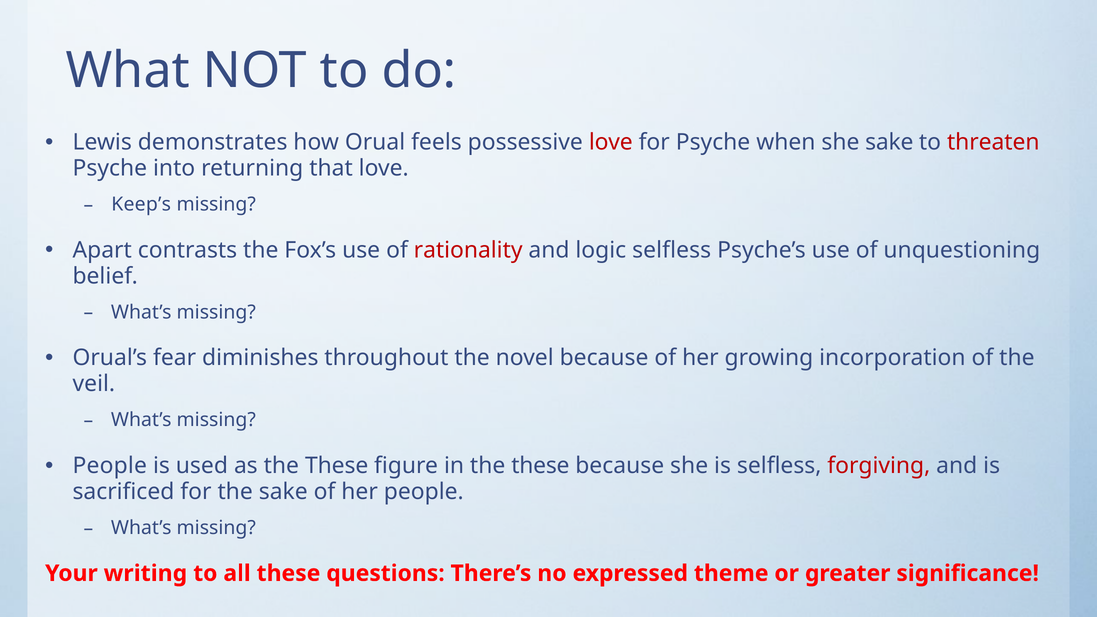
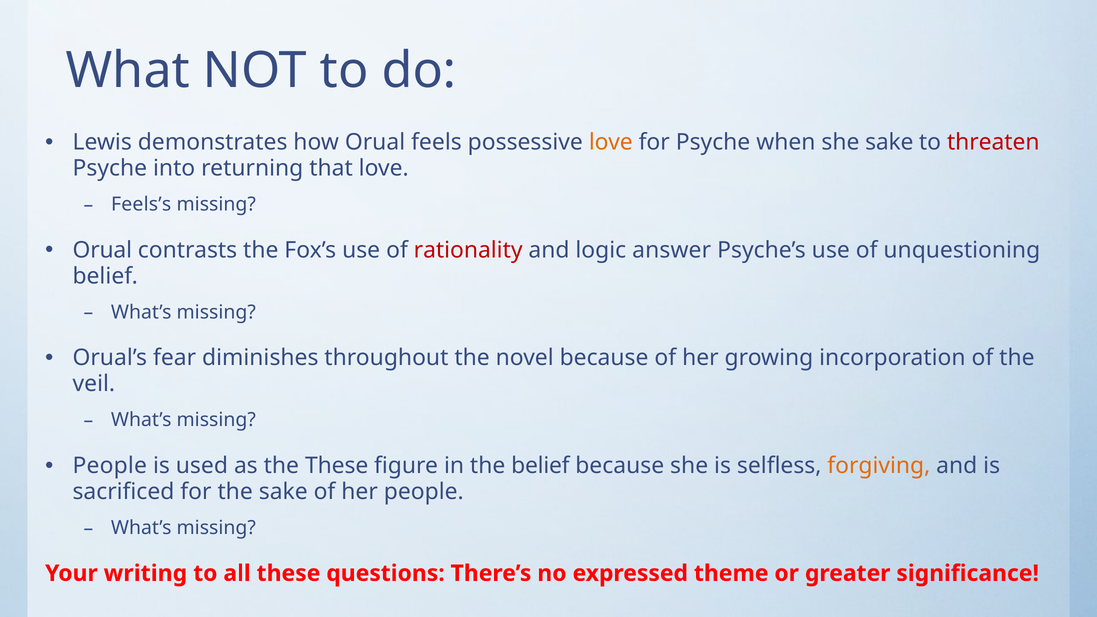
love at (611, 142) colour: red -> orange
Keep’s: Keep’s -> Feels’s
Apart at (102, 250): Apart -> Orual
logic selfless: selfless -> answer
in the these: these -> belief
forgiving colour: red -> orange
